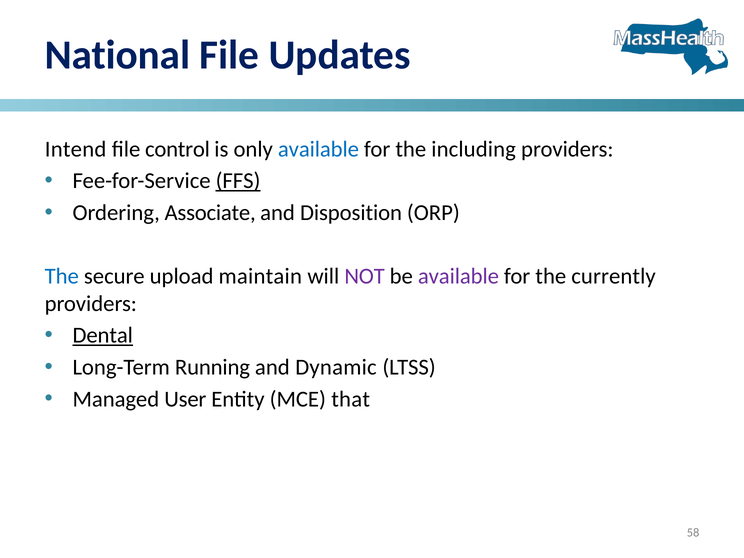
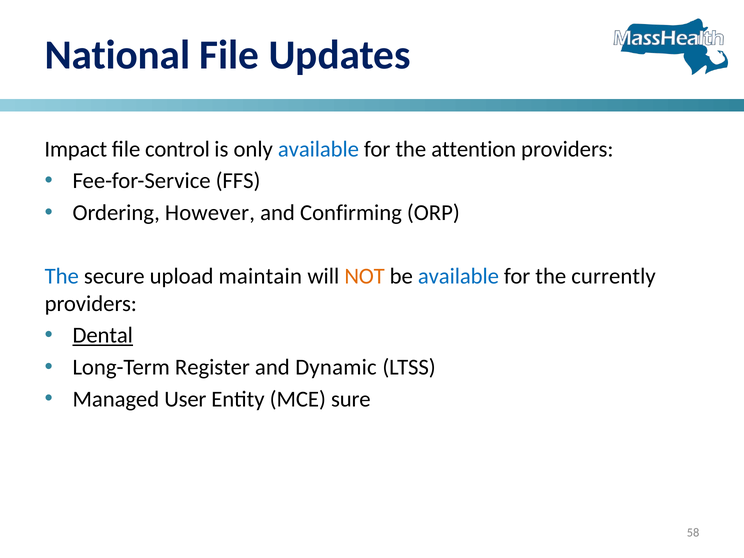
Intend: Intend -> Impact
including: including -> attention
FFS underline: present -> none
Associate: Associate -> However
Disposition: Disposition -> Confirming
NOT colour: purple -> orange
available at (458, 276) colour: purple -> blue
Running: Running -> Register
that: that -> sure
